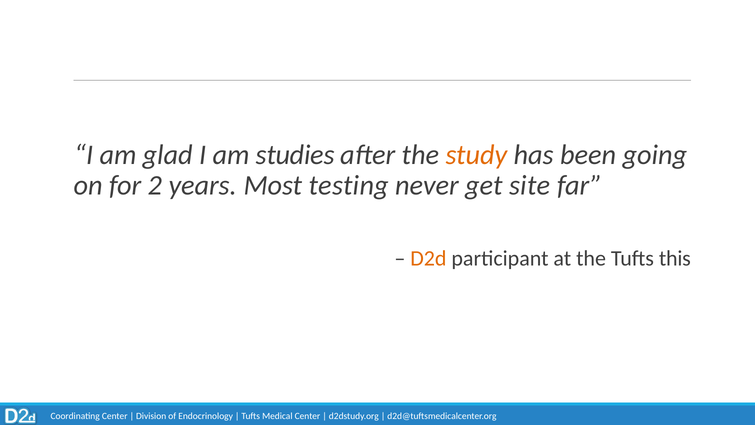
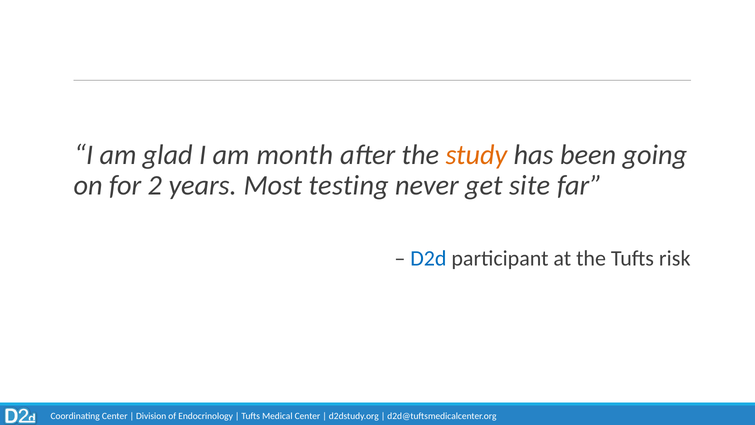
studies: studies -> month
D2d colour: orange -> blue
this: this -> risk
